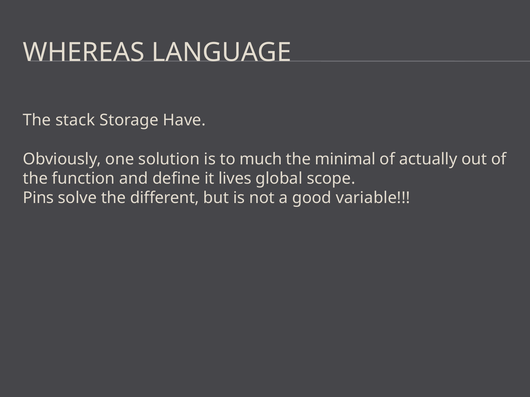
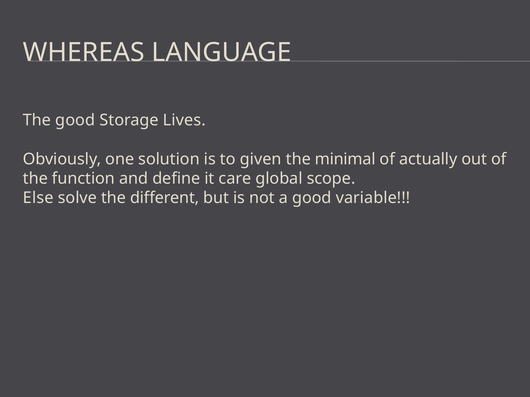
The stack: stack -> good
Have: Have -> Lives
much: much -> given
lives: lives -> care
Pins: Pins -> Else
